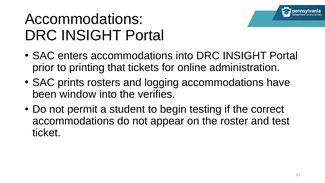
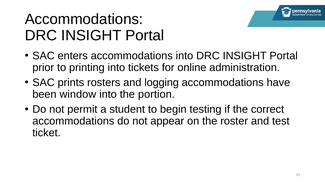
printing that: that -> into
verifies: verifies -> portion
